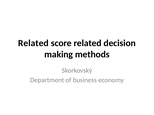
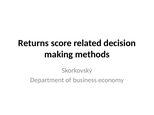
Related at (33, 43): Related -> Returns
